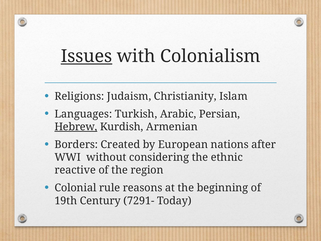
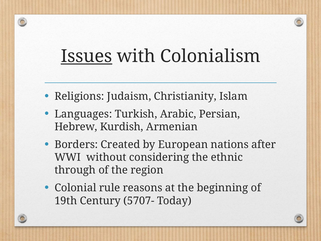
Hebrew underline: present -> none
reactive: reactive -> through
7291-: 7291- -> 5707-
